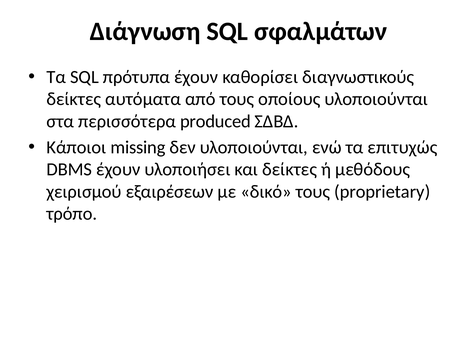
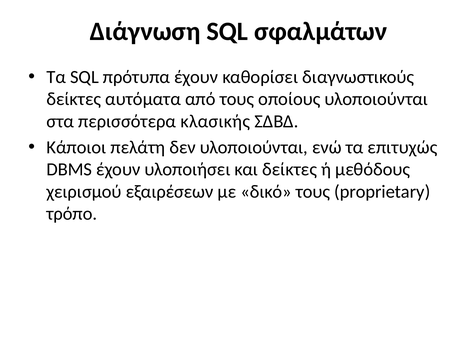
produced: produced -> κλασικής
missing: missing -> πελάτη
